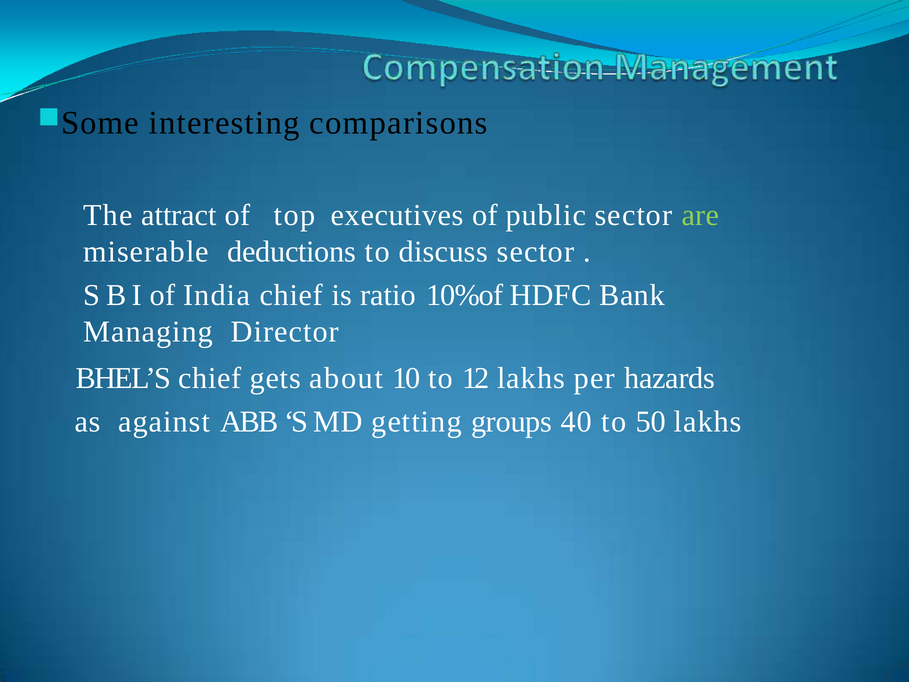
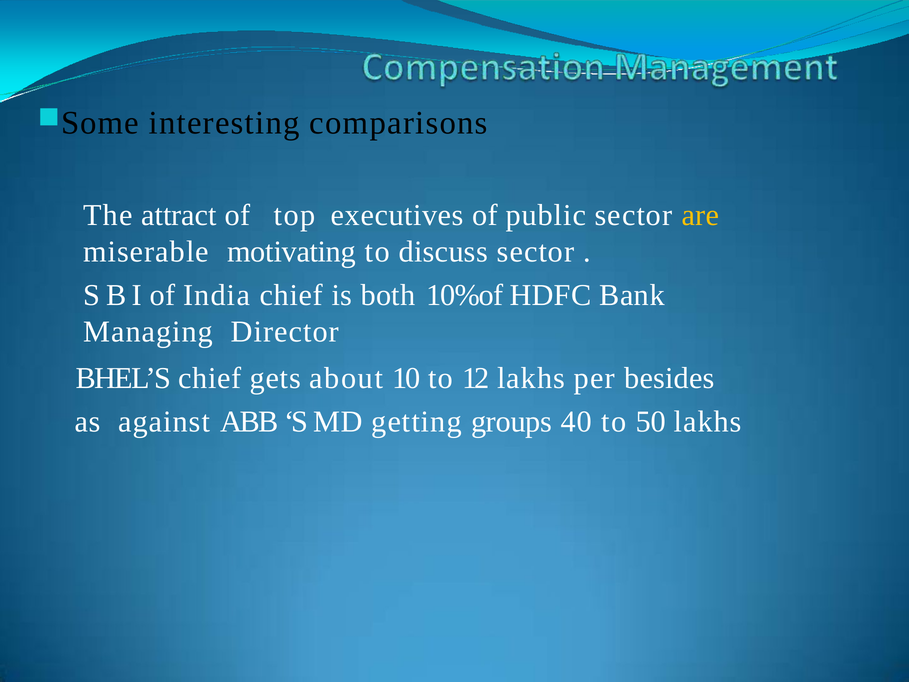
are colour: light green -> yellow
deductions: deductions -> motivating
ratio: ratio -> both
hazards: hazards -> besides
